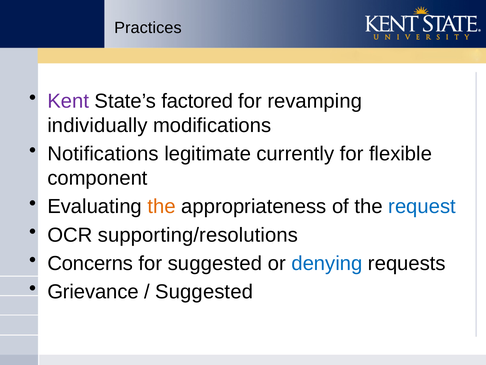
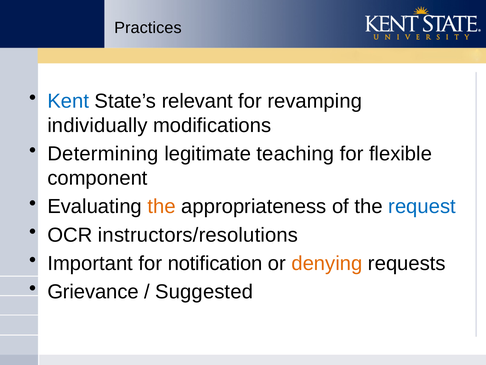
Kent colour: purple -> blue
factored: factored -> relevant
Notifications: Notifications -> Determining
currently: currently -> teaching
supporting/resolutions: supporting/resolutions -> instructors/resolutions
Concerns: Concerns -> Important
for suggested: suggested -> notification
denying colour: blue -> orange
